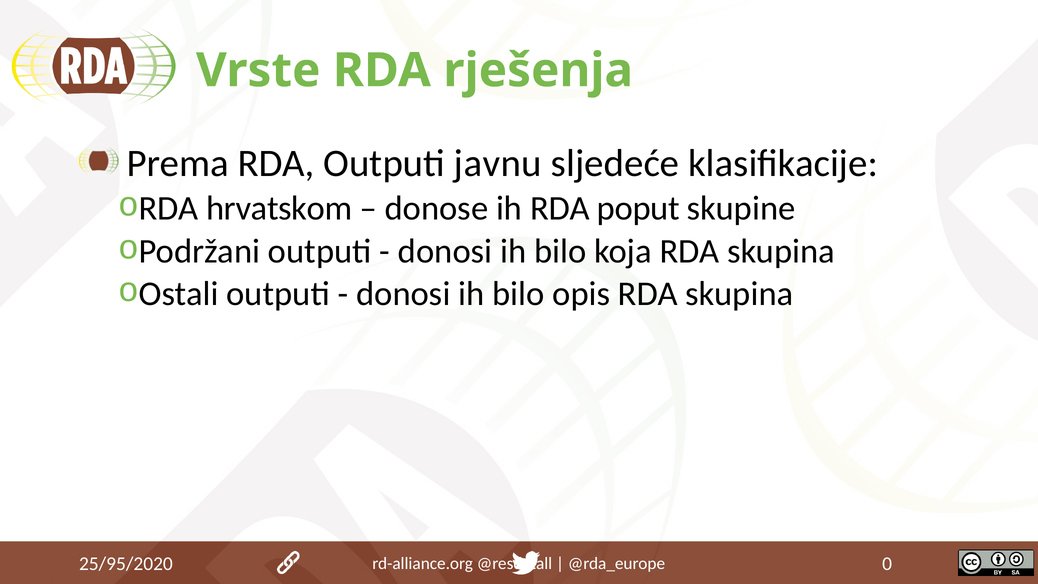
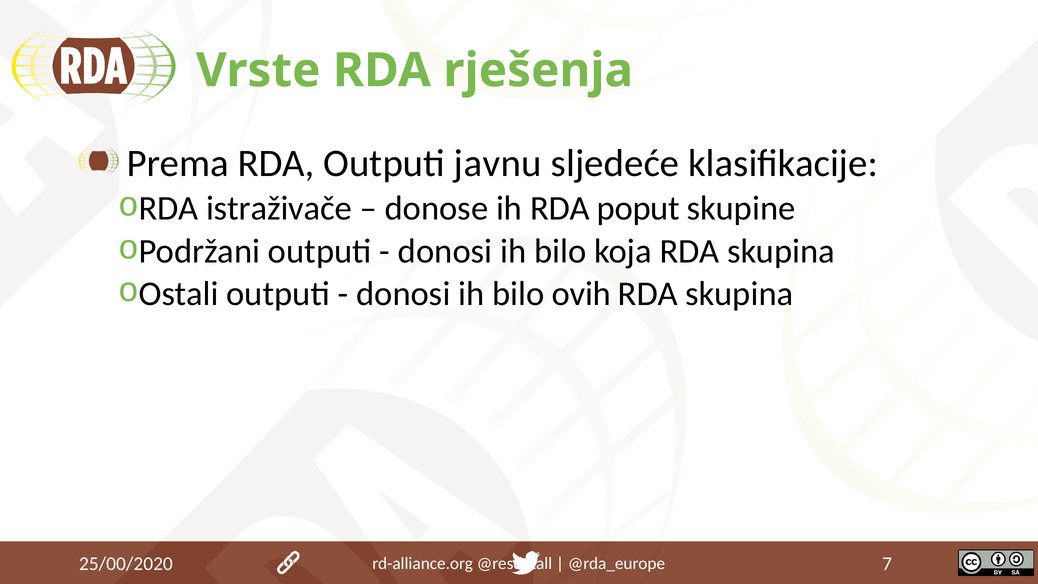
hrvatskom: hrvatskom -> istraživače
opis: opis -> ovih
25/95/2020: 25/95/2020 -> 25/00/2020
0: 0 -> 7
